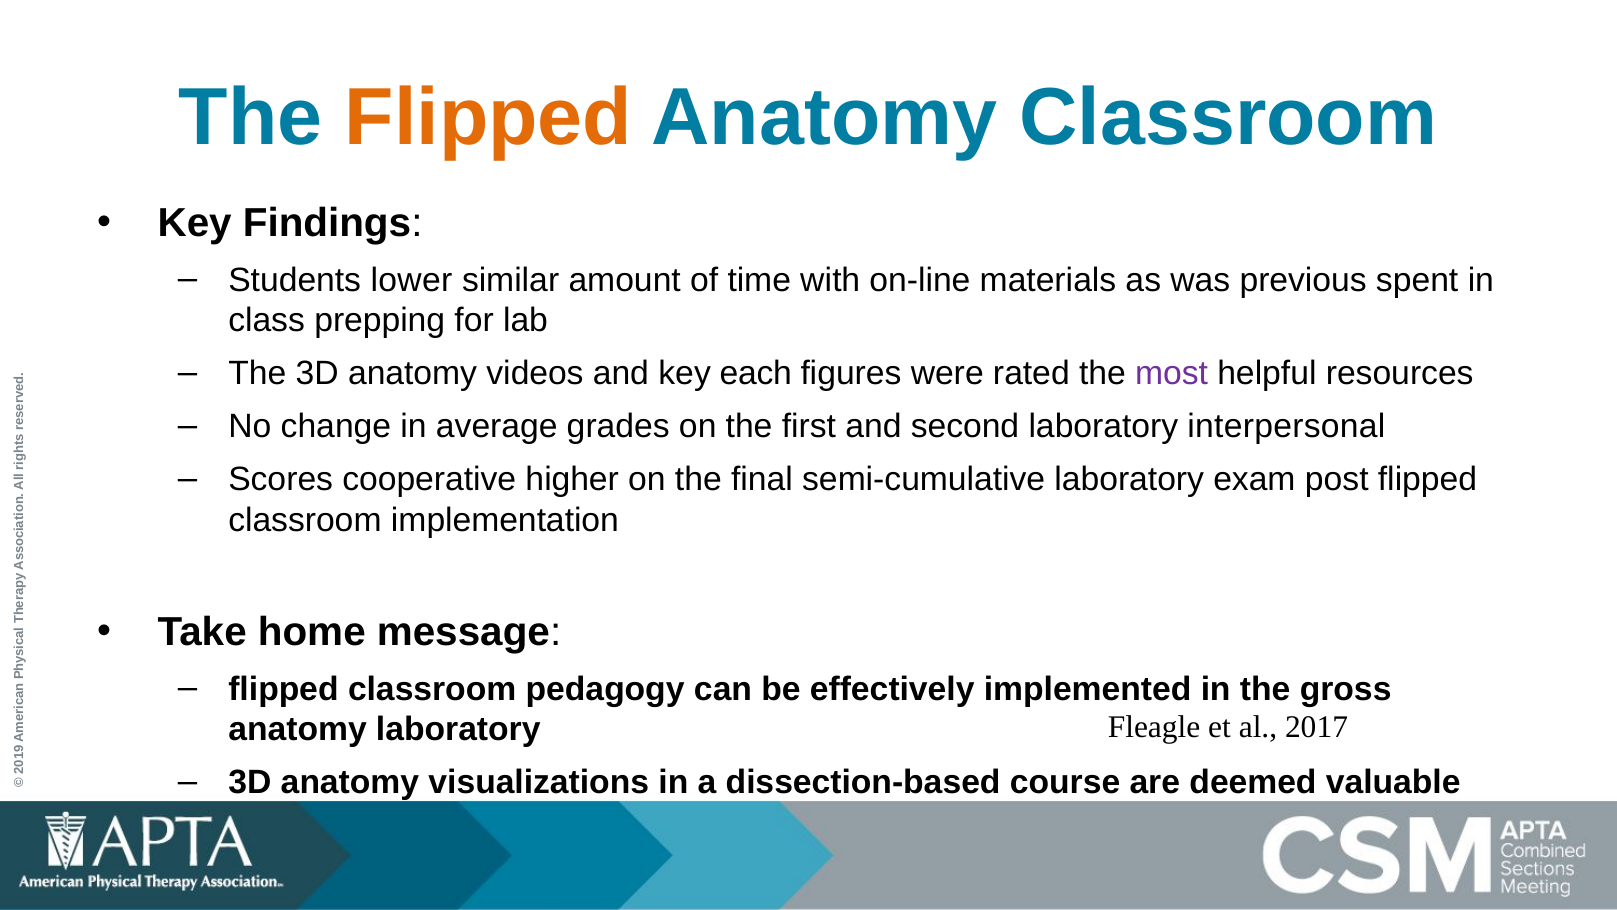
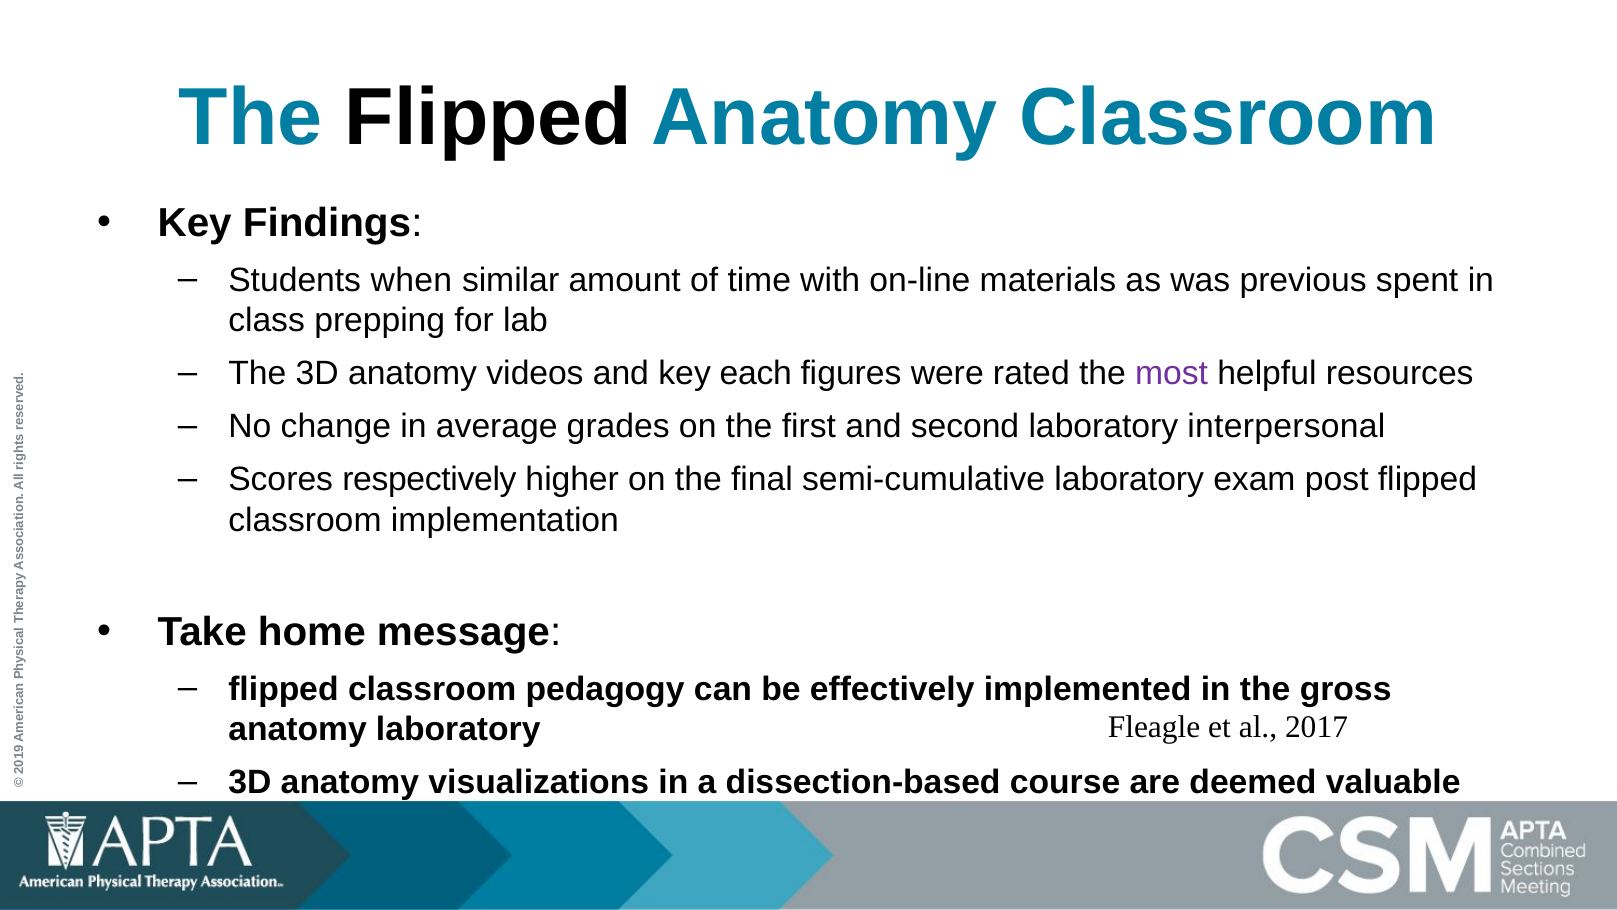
Flipped at (488, 118) colour: orange -> black
lower: lower -> when
cooperative: cooperative -> respectively
